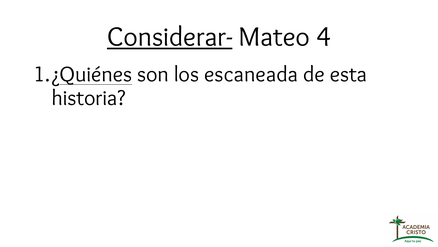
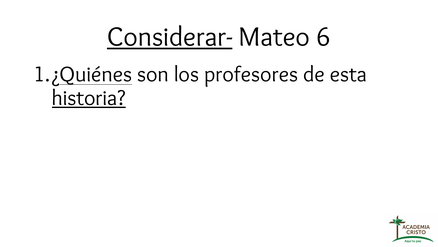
4: 4 -> 6
escaneada: escaneada -> profesores
historia underline: none -> present
